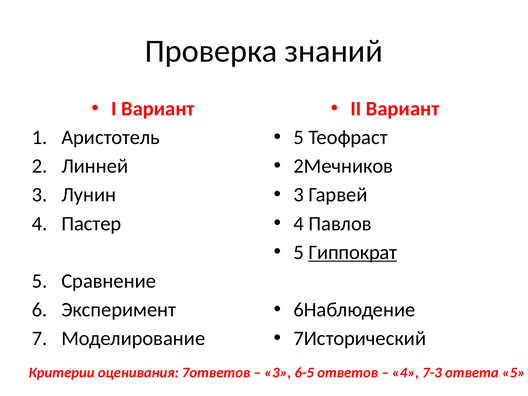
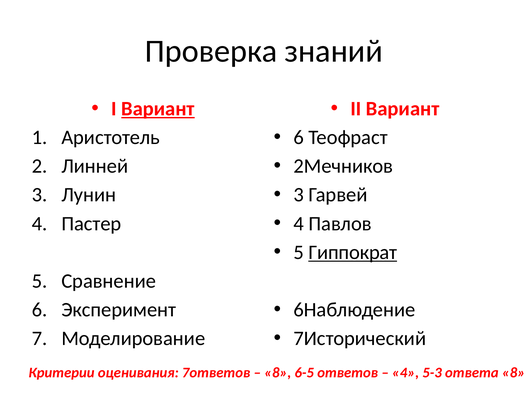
Вариант at (158, 109) underline: none -> present
5 at (299, 137): 5 -> 6
3 at (278, 373): 3 -> 8
7-3: 7-3 -> 5-3
ответа 5: 5 -> 8
